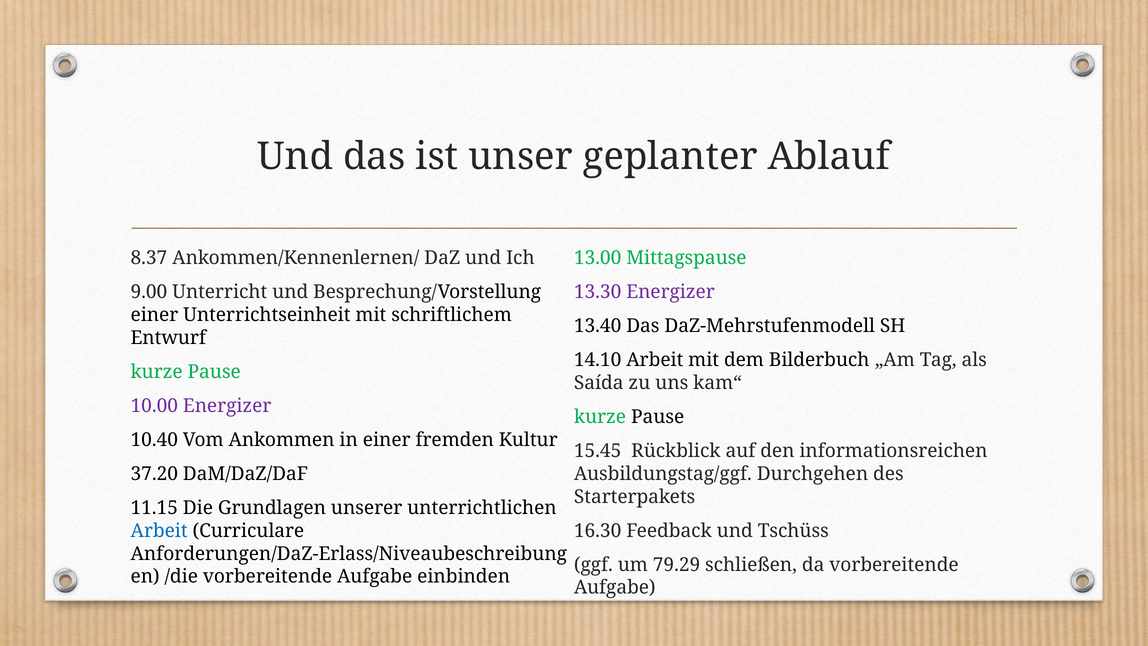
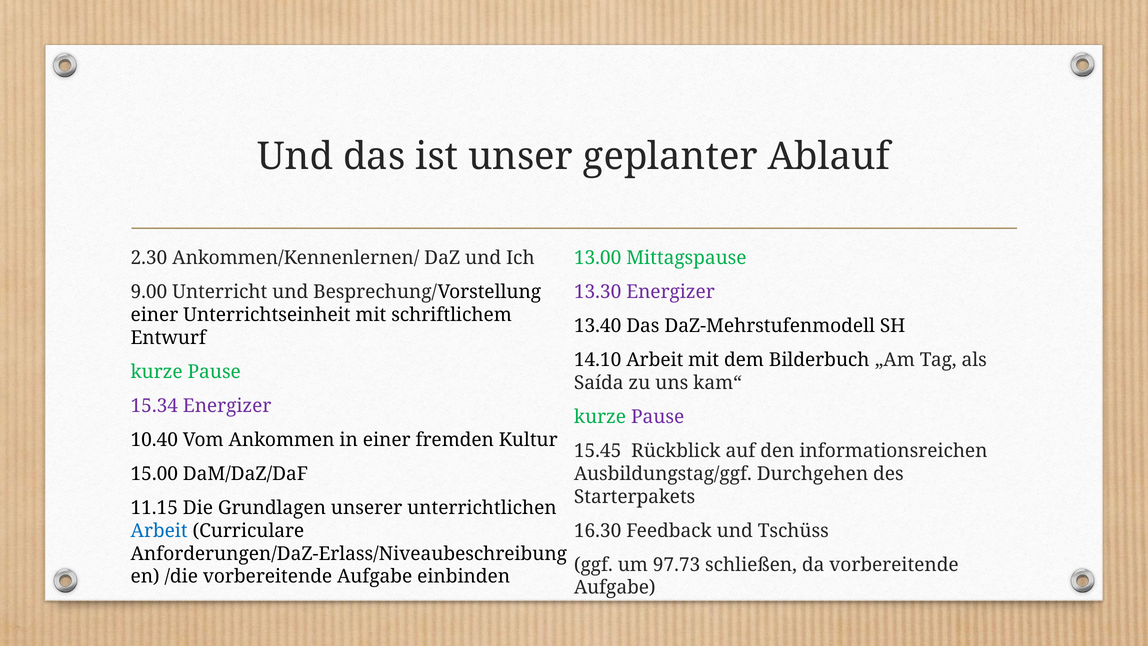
8.37: 8.37 -> 2.30
10.00: 10.00 -> 15.34
Pause at (658, 417) colour: black -> purple
37.20: 37.20 -> 15.00
79.29: 79.29 -> 97.73
